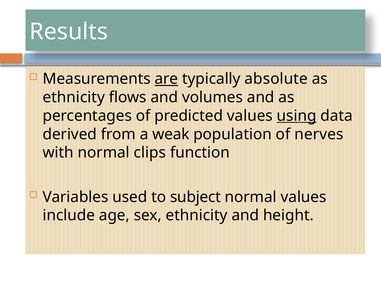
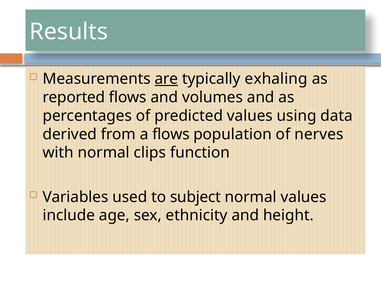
absolute: absolute -> exhaling
ethnicity at (74, 97): ethnicity -> reported
using underline: present -> none
a weak: weak -> flows
